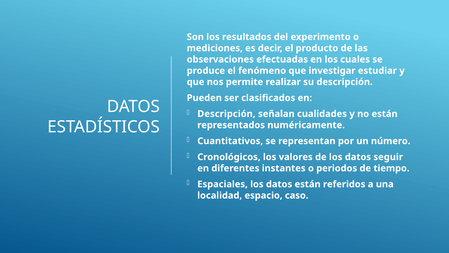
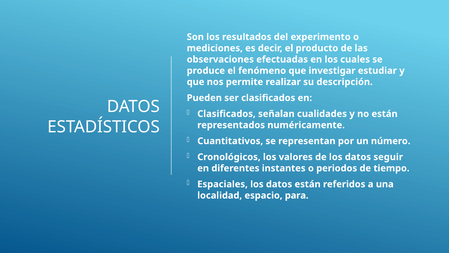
Descripción at (226, 114): Descripción -> Clasificados
caso: caso -> para
